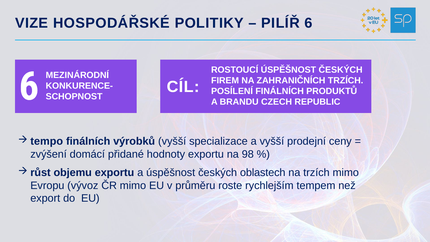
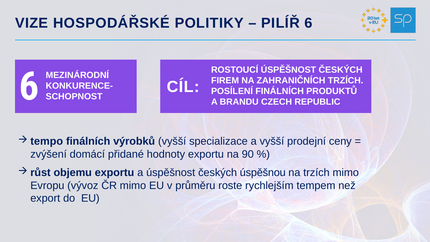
98: 98 -> 90
oblastech: oblastech -> úspěšnou
